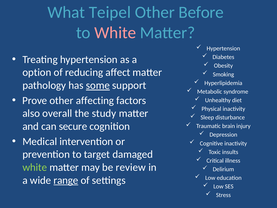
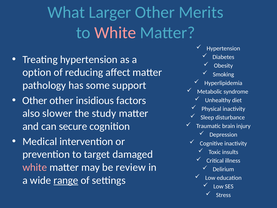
Teipel: Teipel -> Larger
Before: Before -> Merits
some underline: present -> none
Prove at (35, 100): Prove -> Other
affecting: affecting -> insidious
overall: overall -> slower
white at (35, 167) colour: light green -> pink
